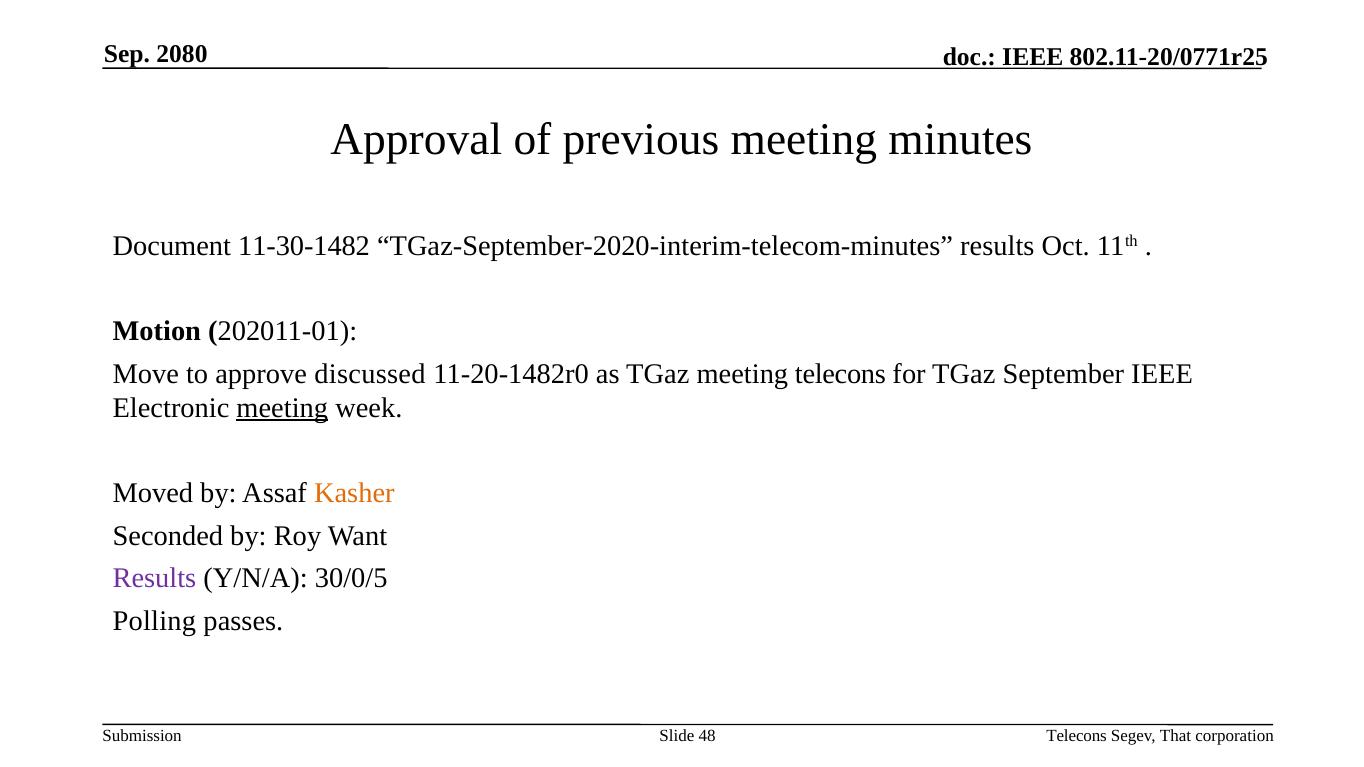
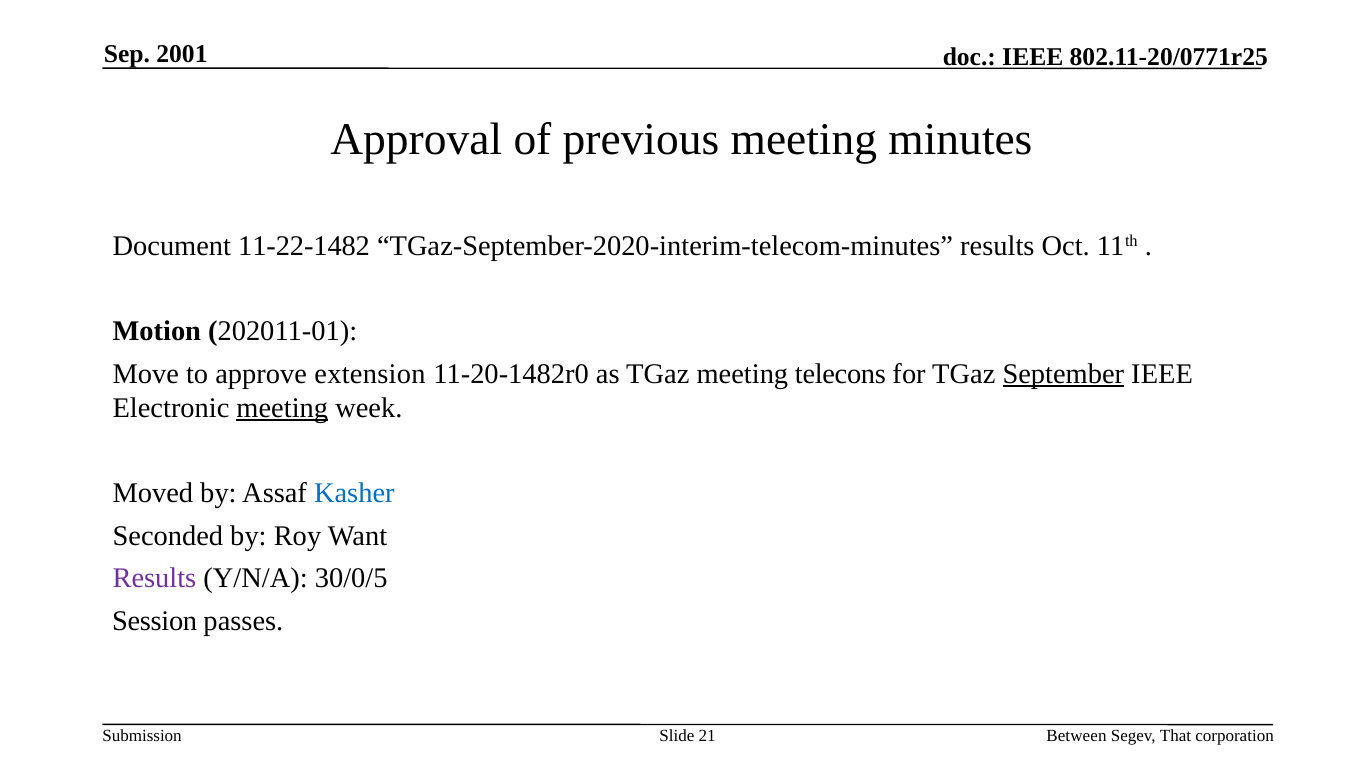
2080: 2080 -> 2001
11-30-1482: 11-30-1482 -> 11-22-1482
discussed: discussed -> extension
September underline: none -> present
Kasher colour: orange -> blue
Polling: Polling -> Session
48: 48 -> 21
Telecons at (1077, 736): Telecons -> Between
